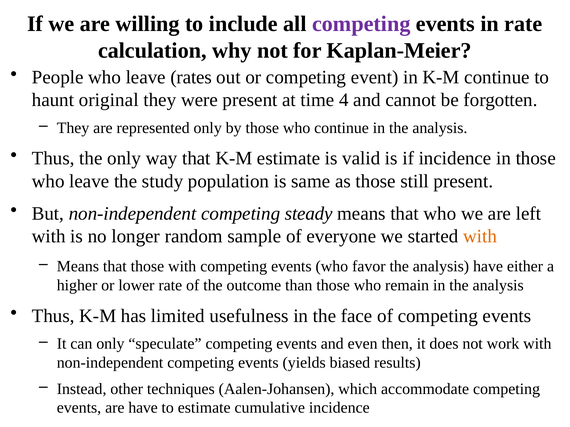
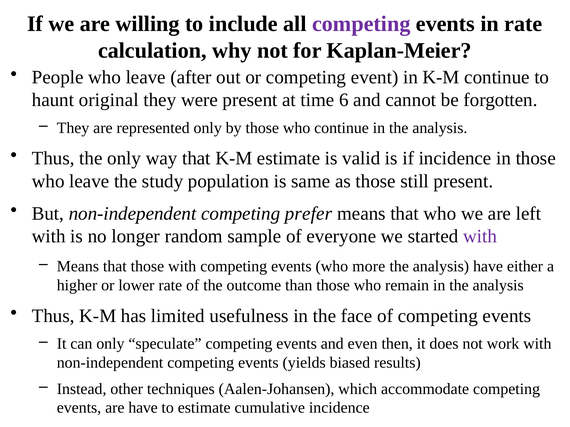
rates: rates -> after
4: 4 -> 6
steady: steady -> prefer
with at (480, 236) colour: orange -> purple
favor: favor -> more
